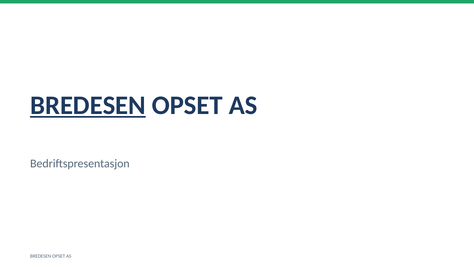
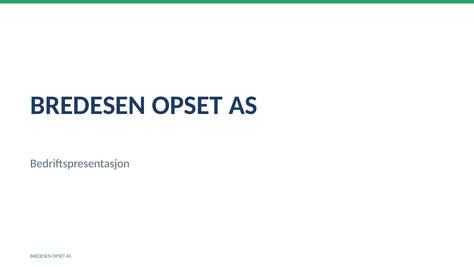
BREDESEN at (88, 105) underline: present -> none
